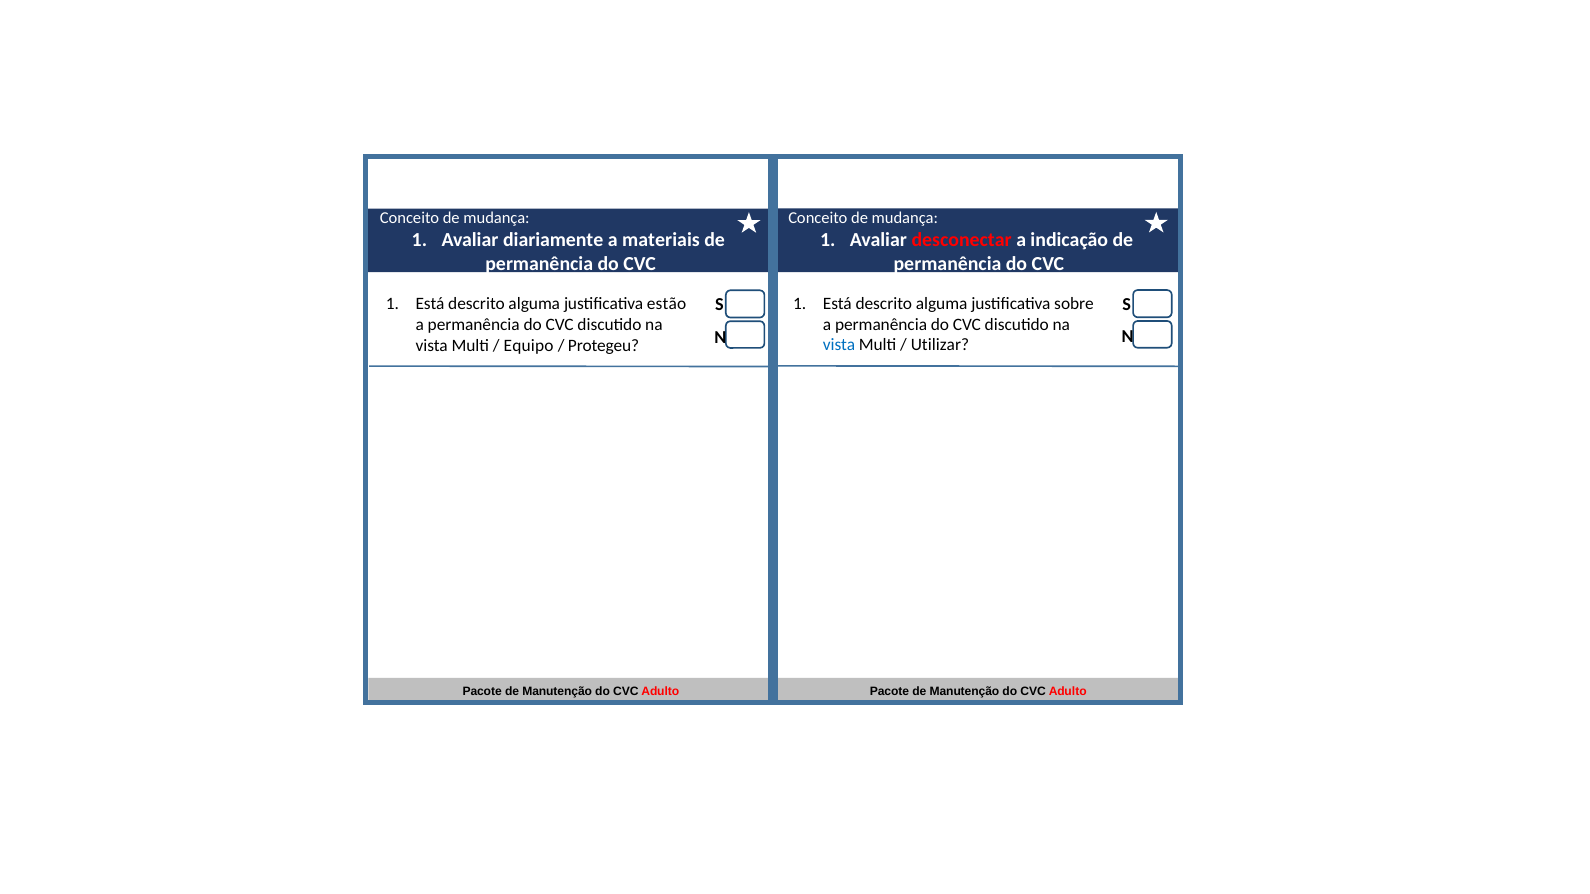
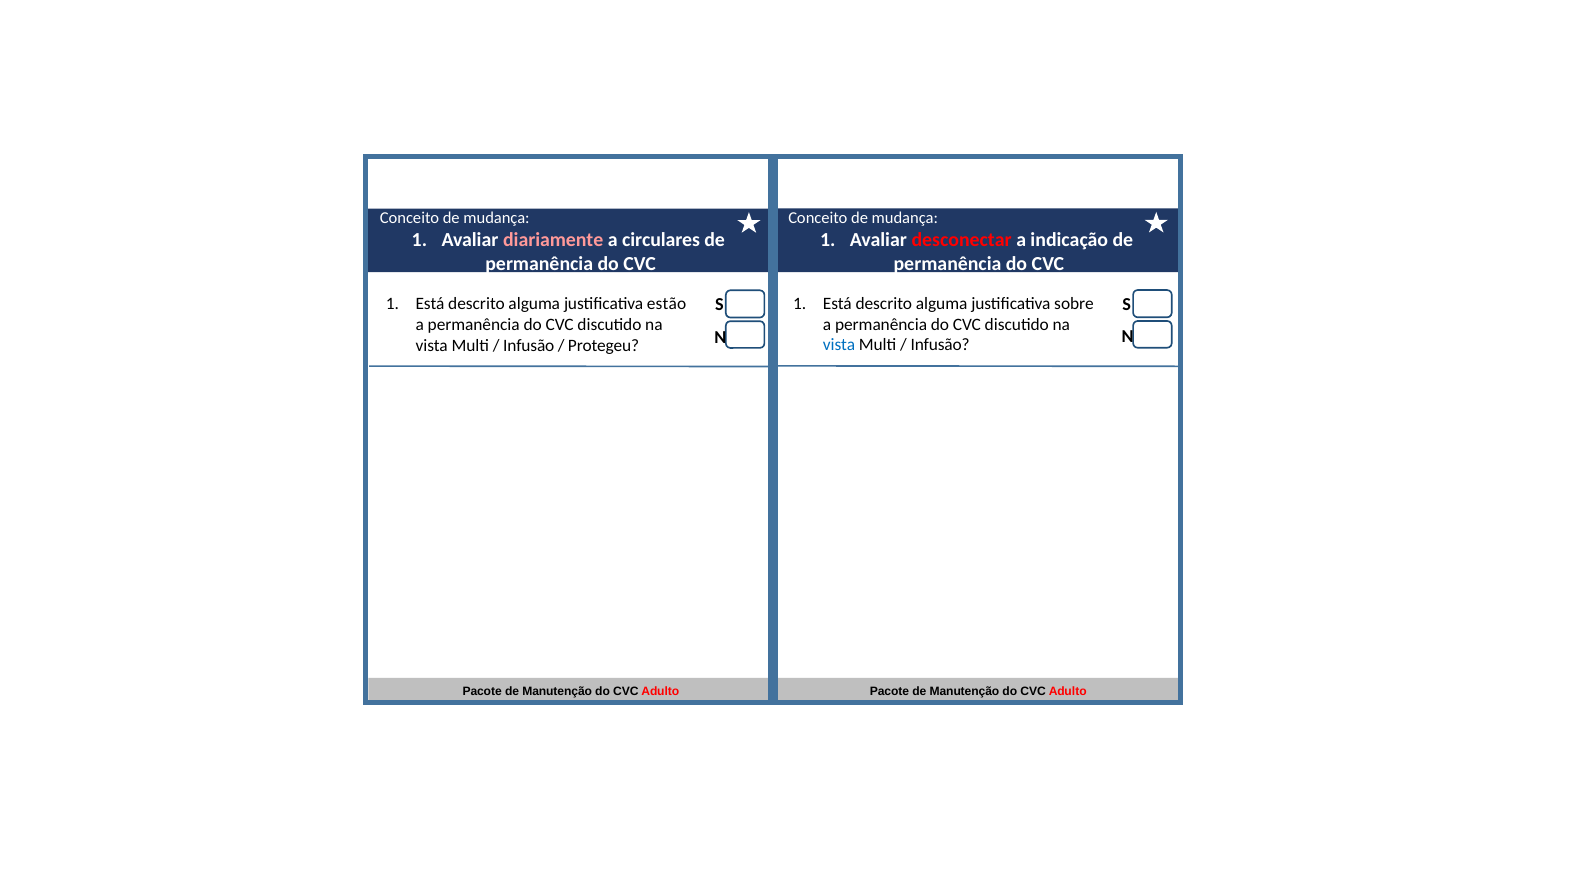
diariamente colour: white -> pink
materiais: materiais -> circulares
Utilizar at (940, 345): Utilizar -> Infusão
Equipo at (529, 346): Equipo -> Infusão
